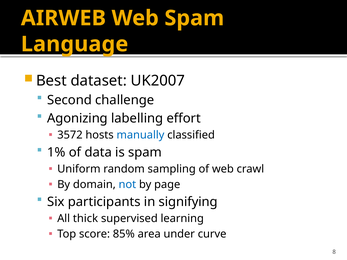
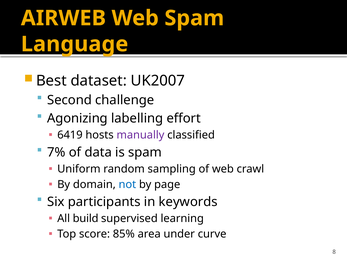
3572: 3572 -> 6419
manually colour: blue -> purple
1%: 1% -> 7%
signifying: signifying -> keywords
thick: thick -> build
